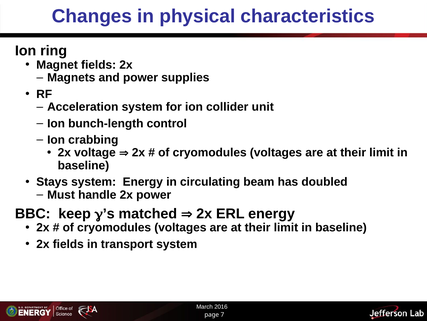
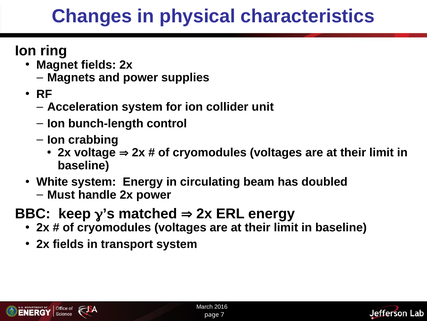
Stays: Stays -> White
